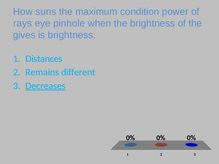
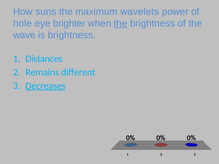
condition: condition -> wavelets
rays: rays -> hole
pinhole: pinhole -> brighter
the at (121, 23) underline: none -> present
gives: gives -> wave
